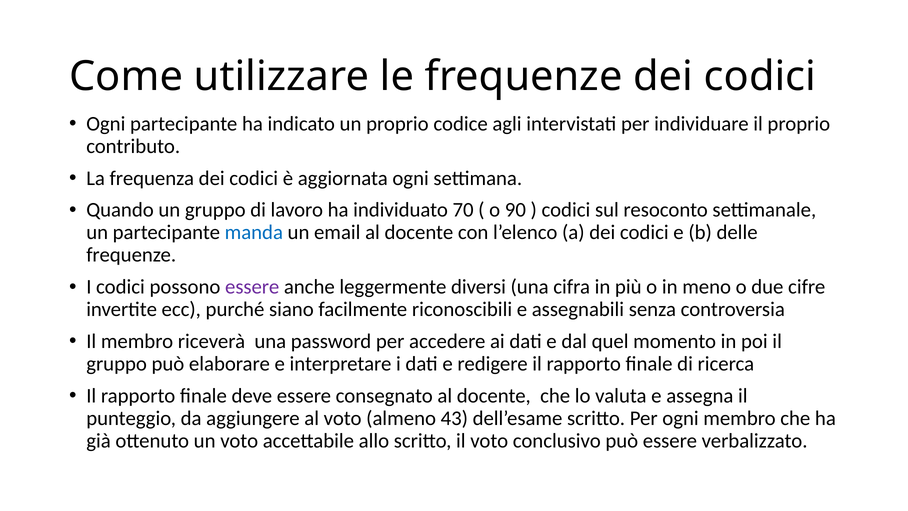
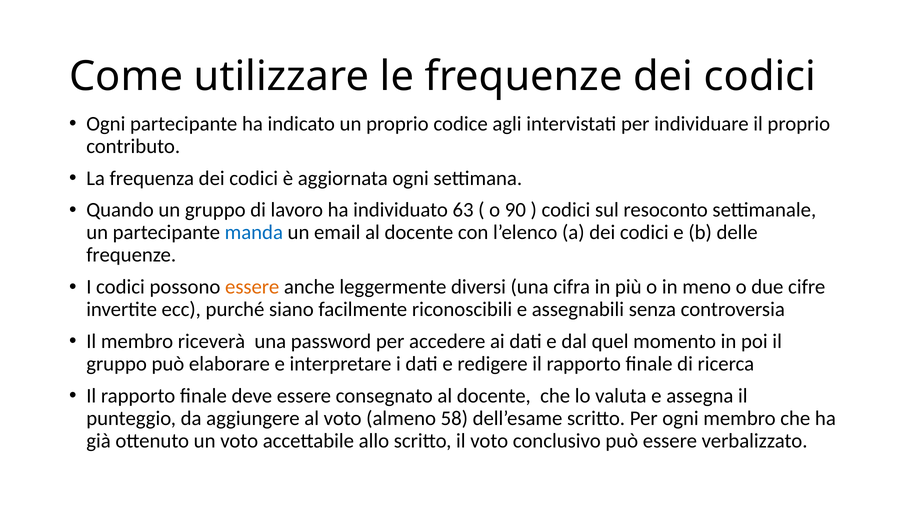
70: 70 -> 63
essere at (252, 287) colour: purple -> orange
43: 43 -> 58
